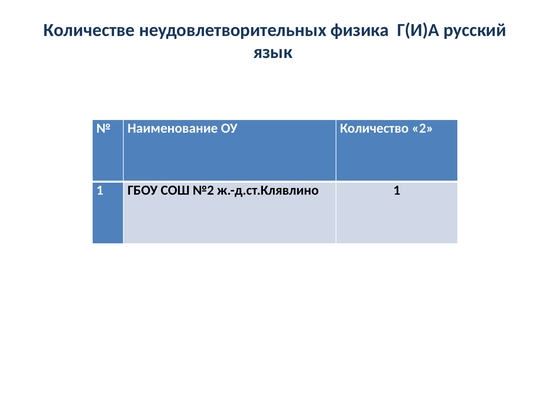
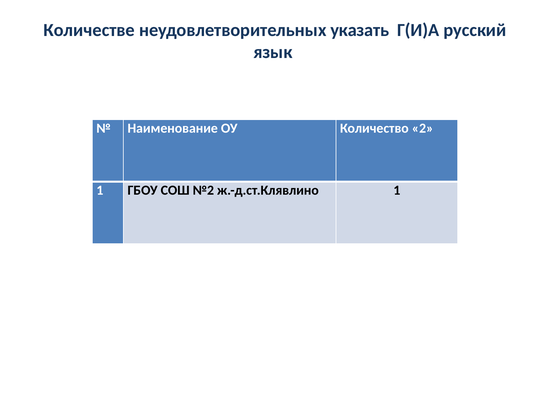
физика: физика -> указать
